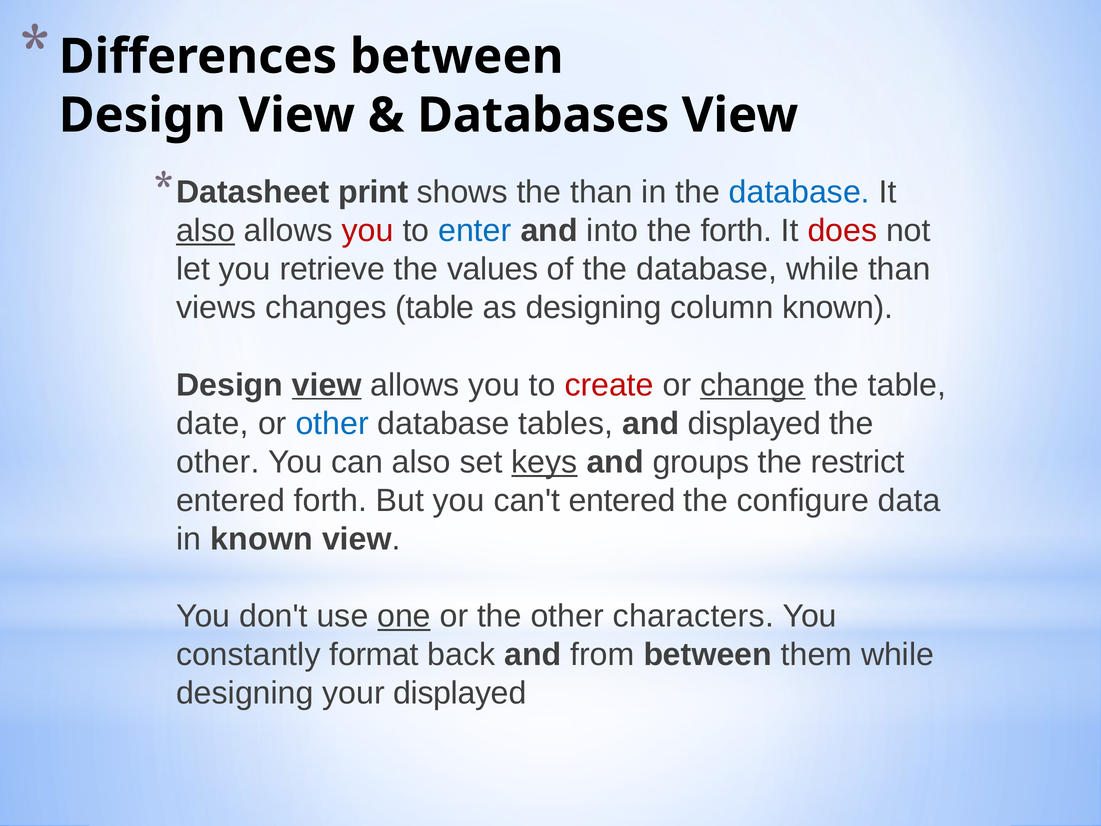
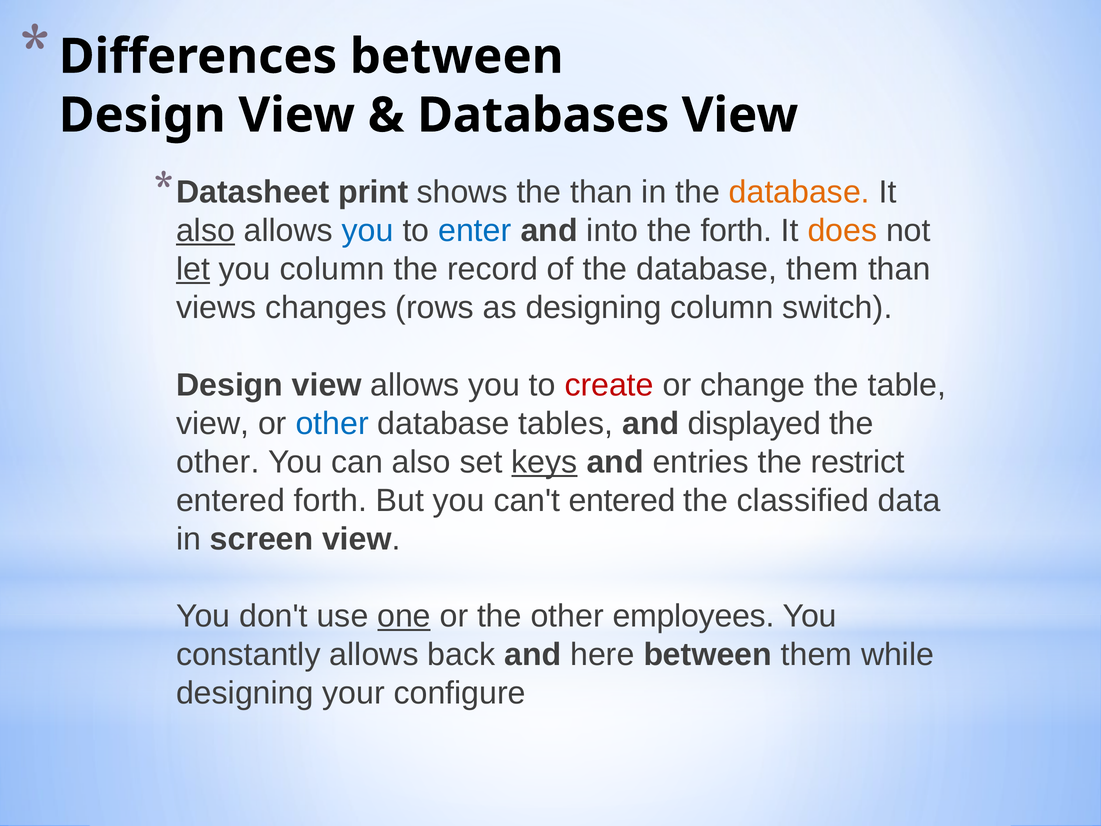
database at (799, 192) colour: blue -> orange
you at (368, 231) colour: red -> blue
does colour: red -> orange
let underline: none -> present
you retrieve: retrieve -> column
values: values -> record
database while: while -> them
changes table: table -> rows
column known: known -> switch
view at (327, 385) underline: present -> none
change underline: present -> none
date at (213, 423): date -> view
groups: groups -> entries
configure: configure -> classified
in known: known -> screen
characters: characters -> employees
constantly format: format -> allows
from: from -> here
your displayed: displayed -> configure
